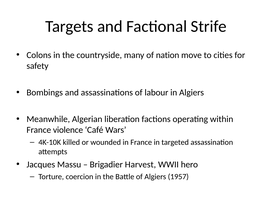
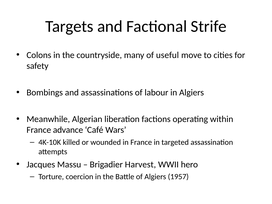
nation: nation -> useful
violence: violence -> advance
